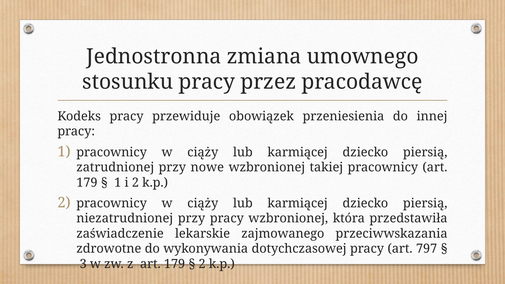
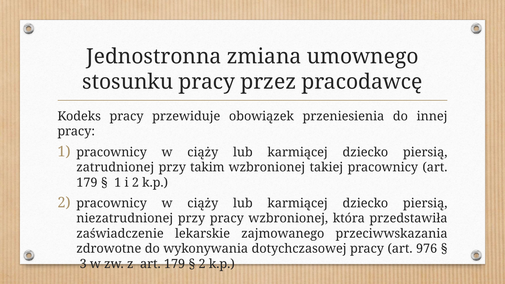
nowe: nowe -> takim
797: 797 -> 976
